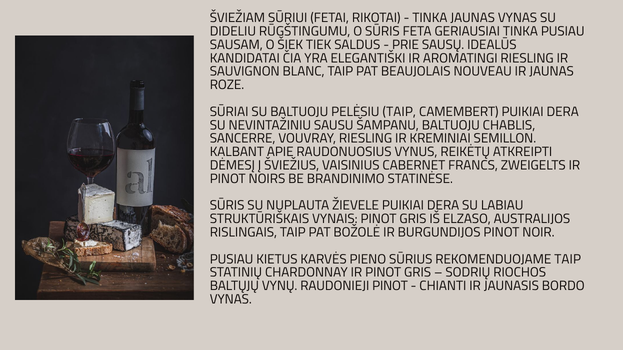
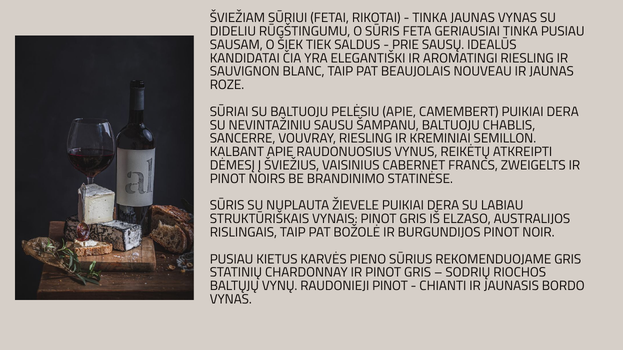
PELĖSIU TAIP: TAIP -> APIE
REKOMENDUOJAME TAIP: TAIP -> GRIS
